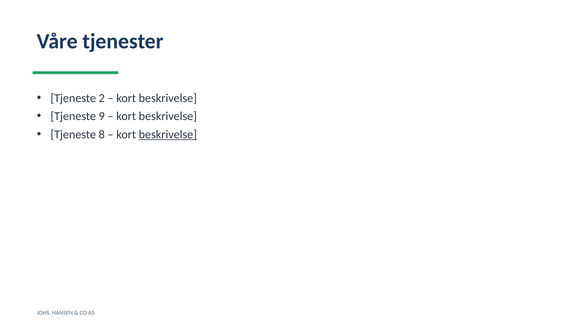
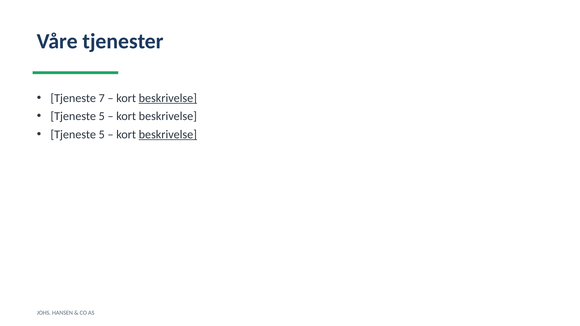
2: 2 -> 7
beskrivelse at (168, 98) underline: none -> present
9 at (102, 116): 9 -> 5
8 at (102, 135): 8 -> 5
